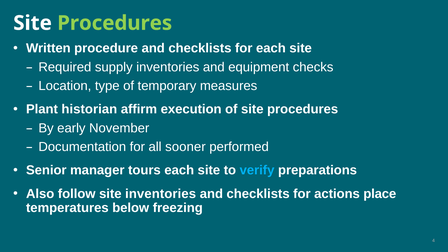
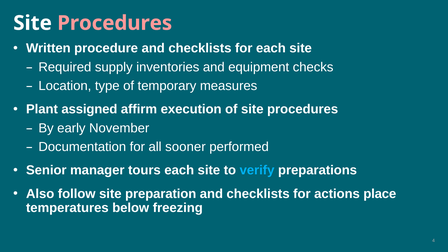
Procedures at (115, 23) colour: light green -> pink
historian: historian -> assigned
site inventories: inventories -> preparation
